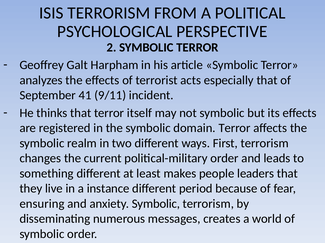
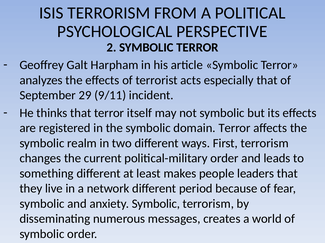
41: 41 -> 29
instance: instance -> network
ensuring at (42, 204): ensuring -> symbolic
